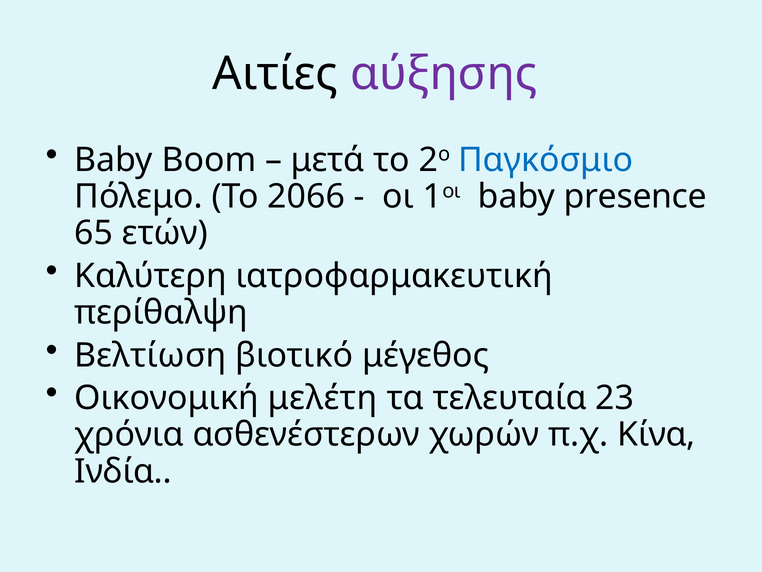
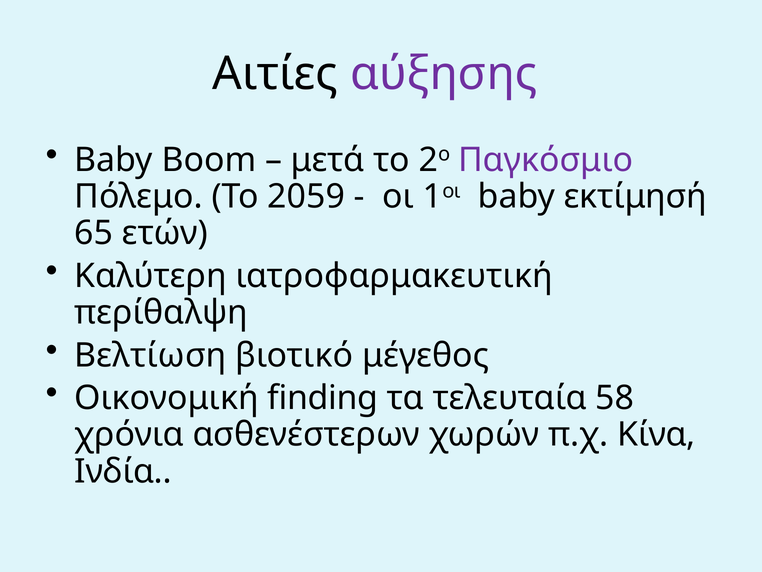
Παγκόσμιο colour: blue -> purple
2066: 2066 -> 2059
presence: presence -> εκτίμησή
μελέτη: μελέτη -> finding
23: 23 -> 58
